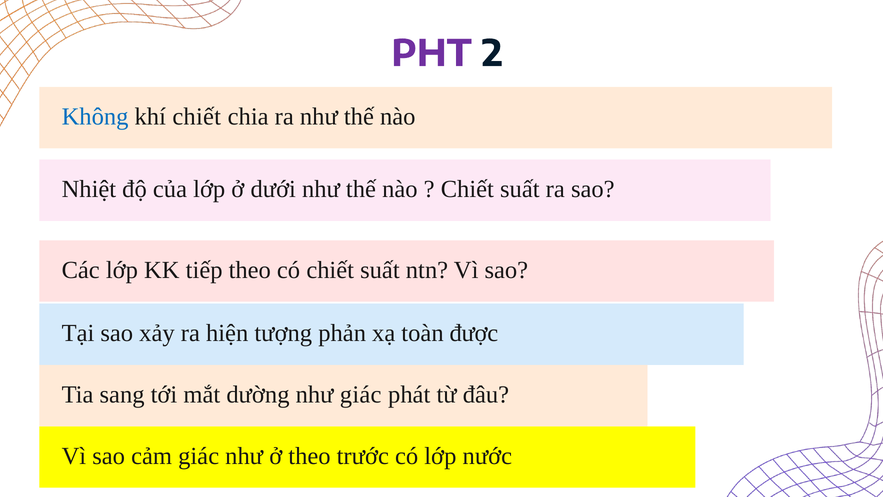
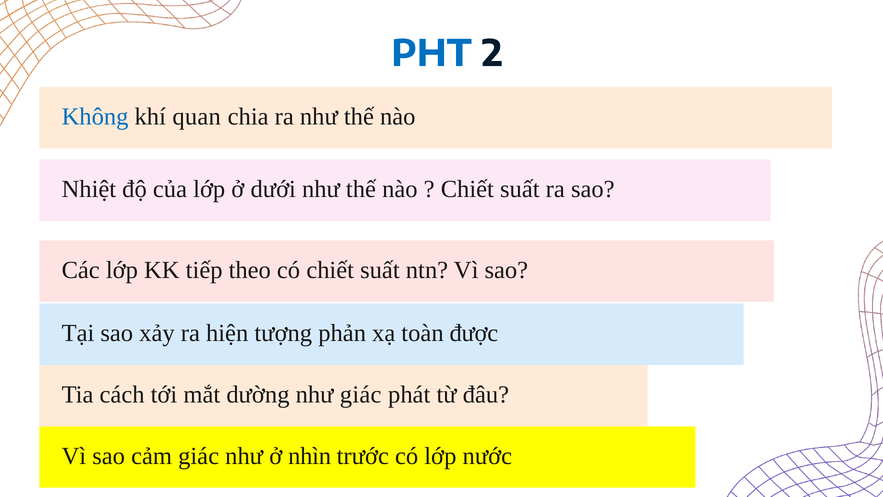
PHT colour: purple -> blue
khí chiết: chiết -> quan
sang: sang -> cách
ở theo: theo -> nhìn
